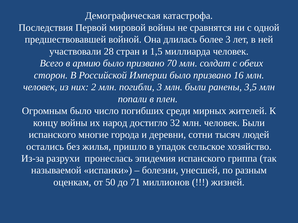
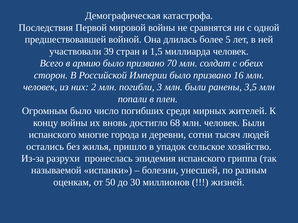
более 3: 3 -> 5
28: 28 -> 39
народ: народ -> вновь
32: 32 -> 68
71: 71 -> 30
